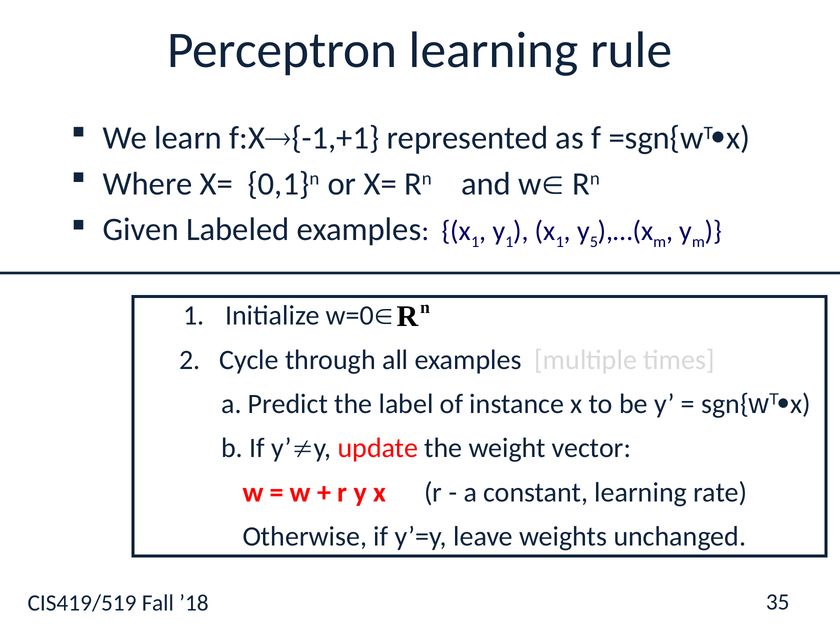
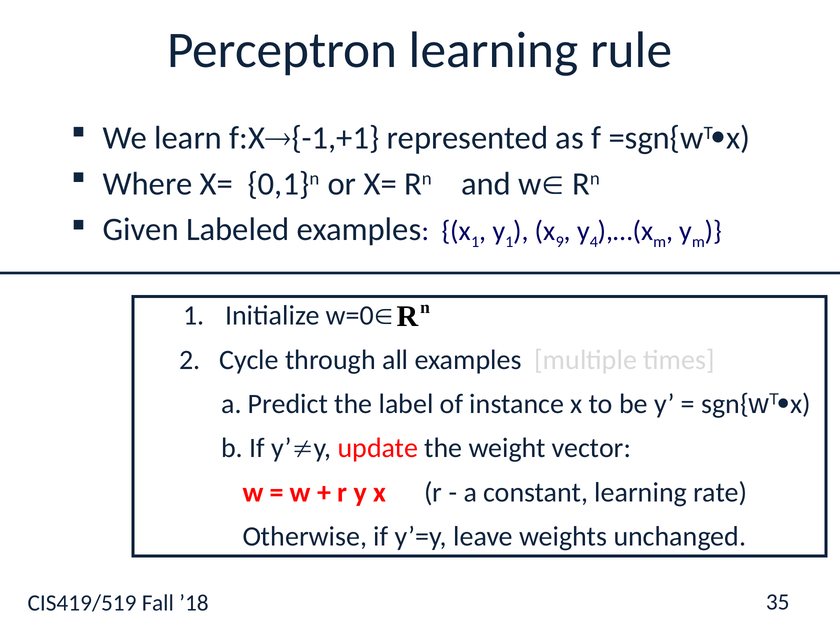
1 at (560, 242): 1 -> 9
5: 5 -> 4
